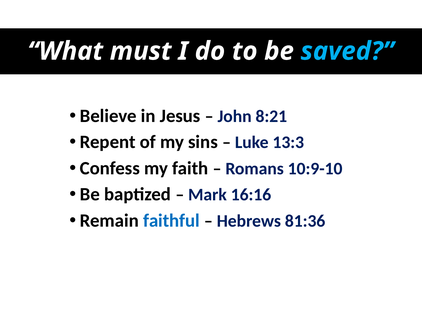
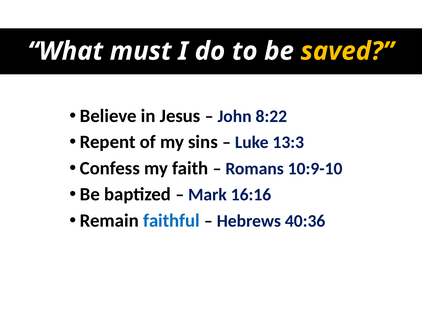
saved colour: light blue -> yellow
8:21: 8:21 -> 8:22
81:36: 81:36 -> 40:36
